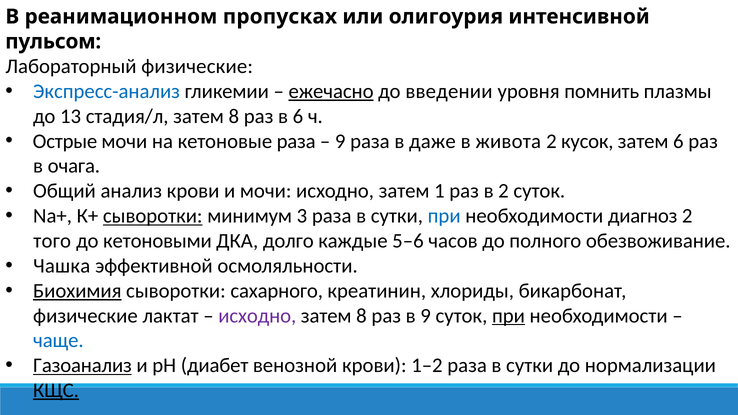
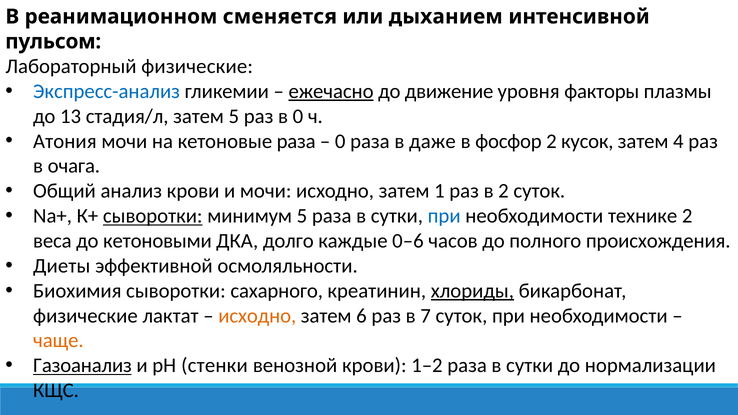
пропусках: пропусках -> сменяется
олигоурия: олигоурия -> дыханием
введении: введении -> движение
помнить: помнить -> факторы
8 at (234, 116): 8 -> 5
в 6: 6 -> 0
Острые: Острые -> Атония
9 at (340, 141): 9 -> 0
живота: живота -> фосфор
затем 6: 6 -> 4
минимум 3: 3 -> 5
диагноз: диагноз -> технике
того: того -> веса
5–6: 5–6 -> 0–6
обезвоживание: обезвоживание -> происхождения
Чашка: Чашка -> Диеты
Биохимия underline: present -> none
хлориды underline: none -> present
исходно at (257, 316) colour: purple -> orange
8 at (361, 316): 8 -> 6
в 9: 9 -> 7
при at (508, 316) underline: present -> none
чаще colour: blue -> orange
диабет: диабет -> стенки
КЩС underline: present -> none
